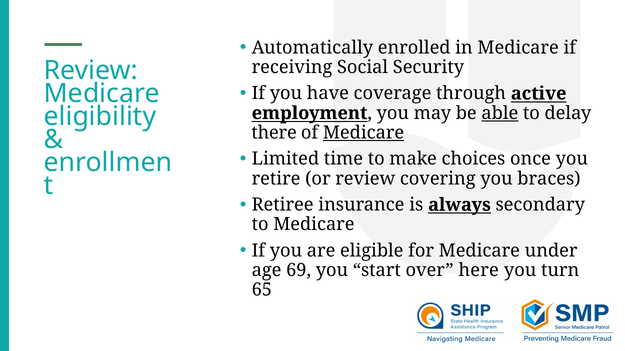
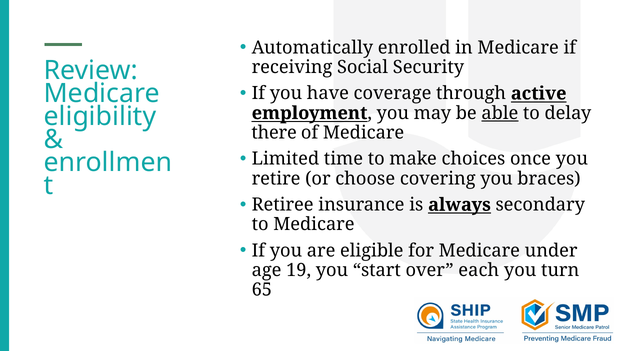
Medicare at (364, 133) underline: present -> none
or review: review -> choose
69: 69 -> 19
here: here -> each
